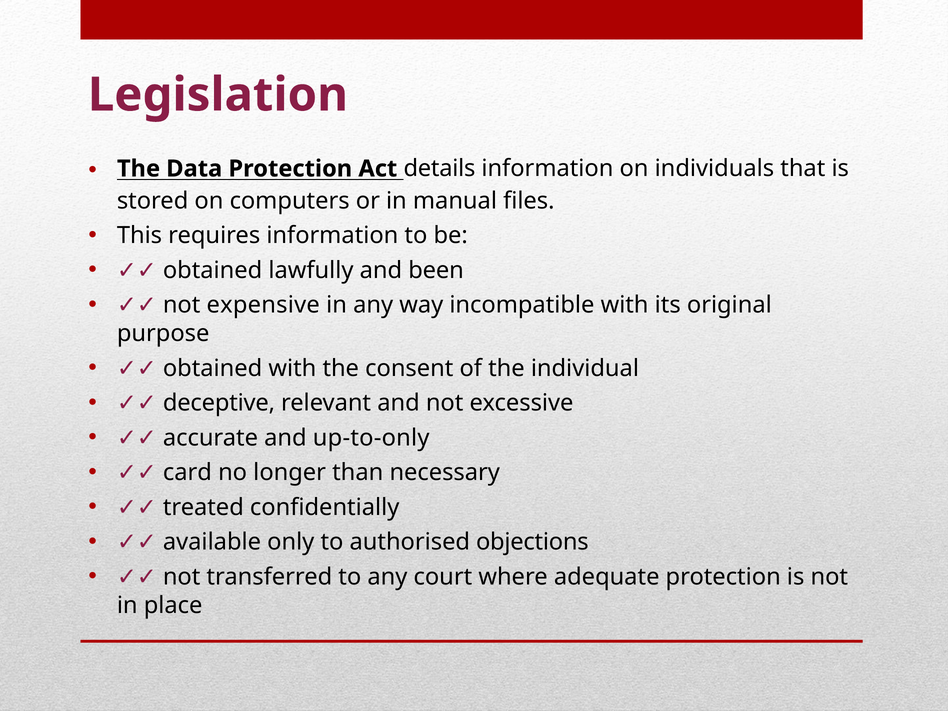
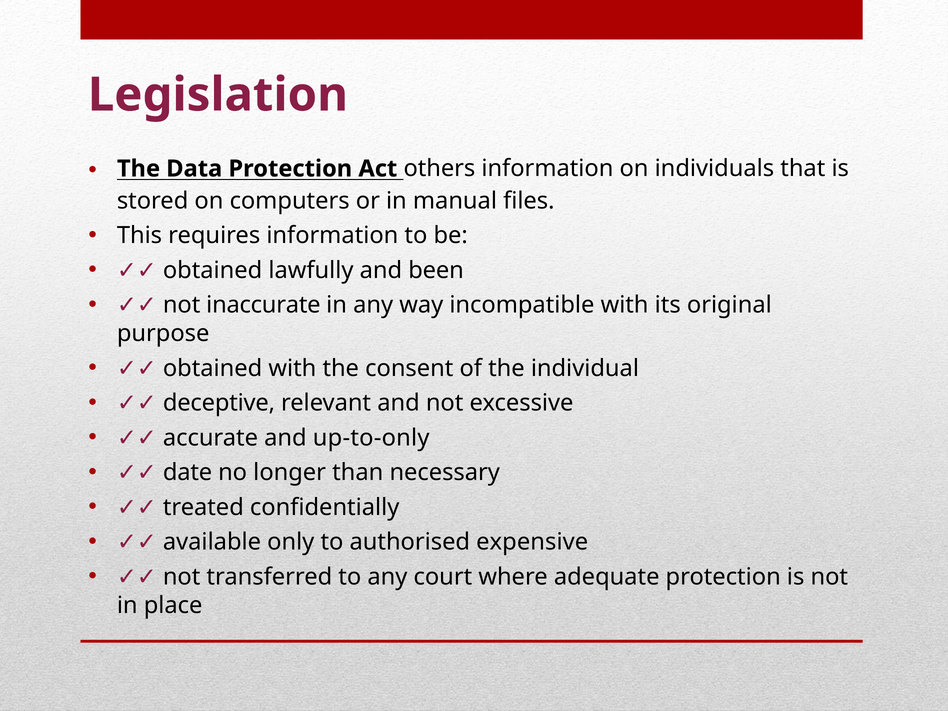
details: details -> others
expensive: expensive -> inaccurate
card: card -> date
objections: objections -> expensive
